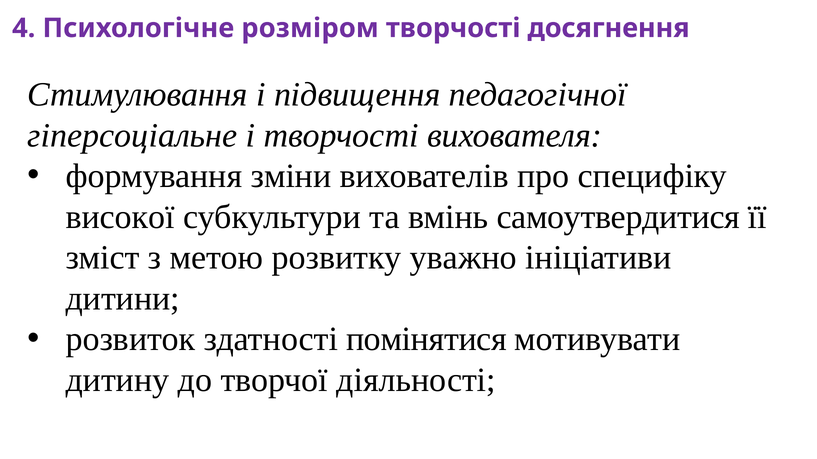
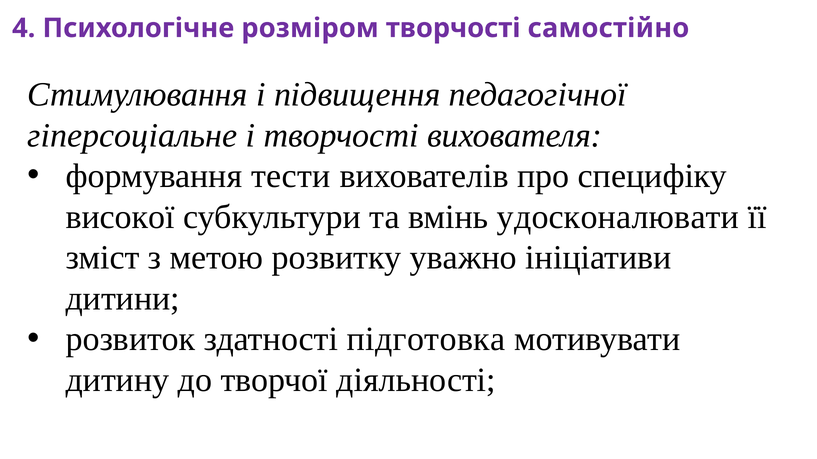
досягнення: досягнення -> самостійно
зміни: зміни -> тести
самоутвердитися: самоутвердитися -> удосконалювати
помінятися: помінятися -> підготовка
